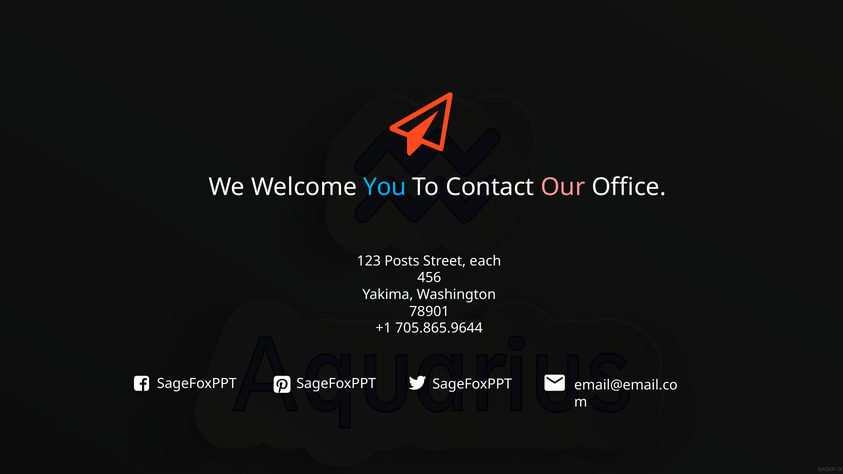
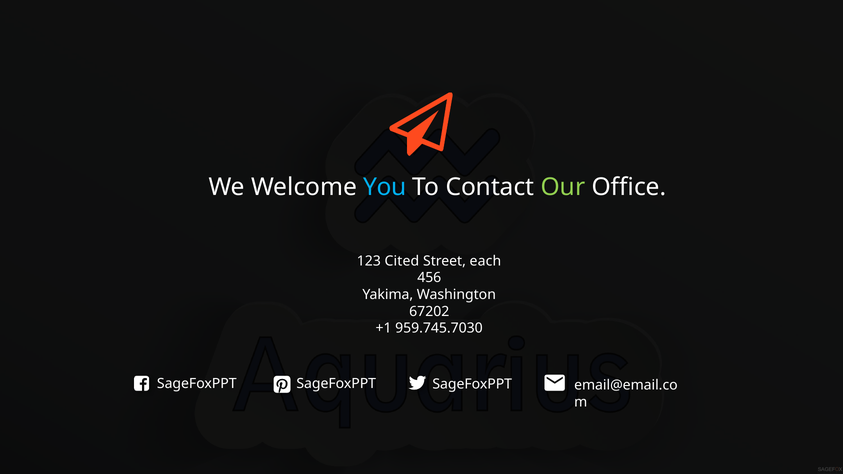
Our colour: pink -> light green
Posts: Posts -> Cited
78901: 78901 -> 67202
705.865.9644: 705.865.9644 -> 959.745.7030
